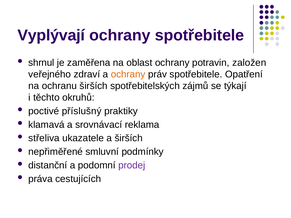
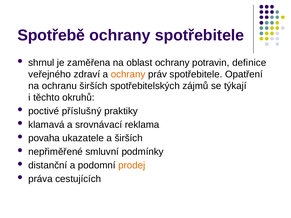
Vyplývají: Vyplývají -> Spotřebě
založen: založen -> definice
střeliva: střeliva -> povaha
prodej colour: purple -> orange
